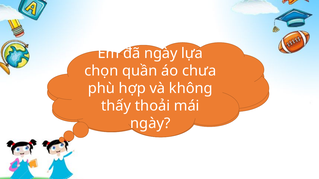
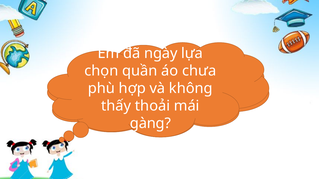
ngày at (150, 124): ngày -> gàng
